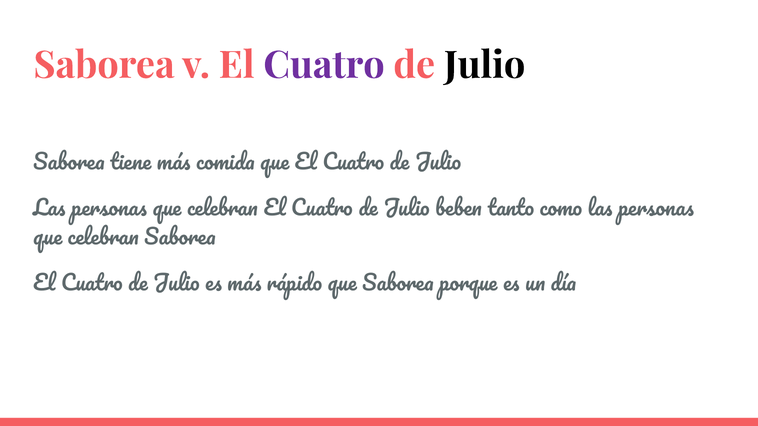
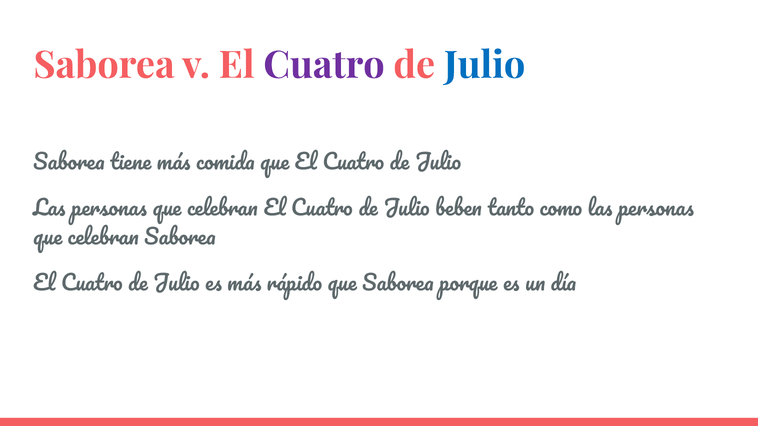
Julio at (485, 65) colour: black -> blue
